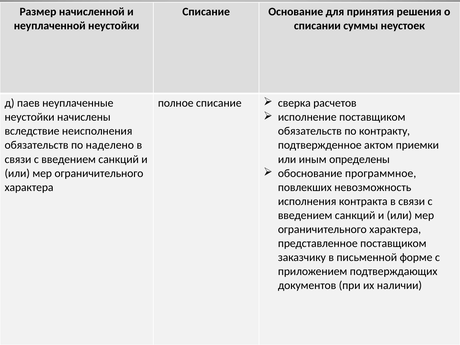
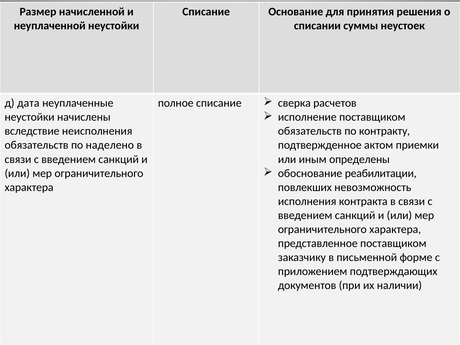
паев: паев -> дата
программное: программное -> реабилитации
